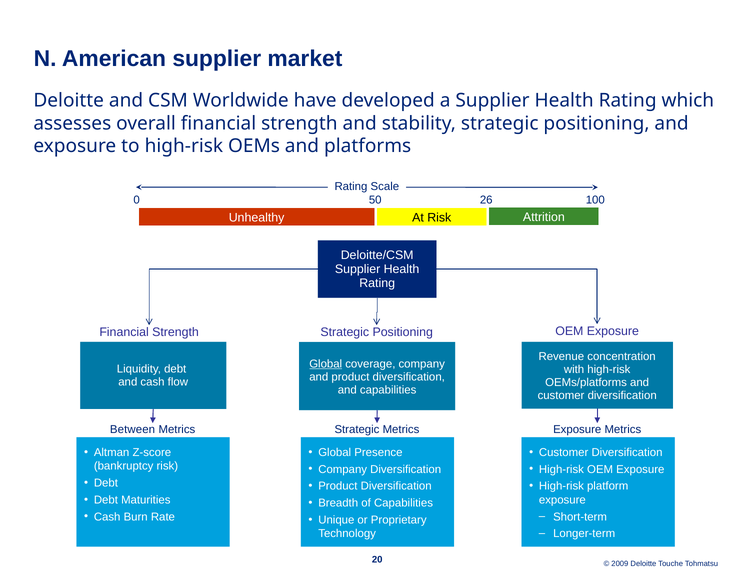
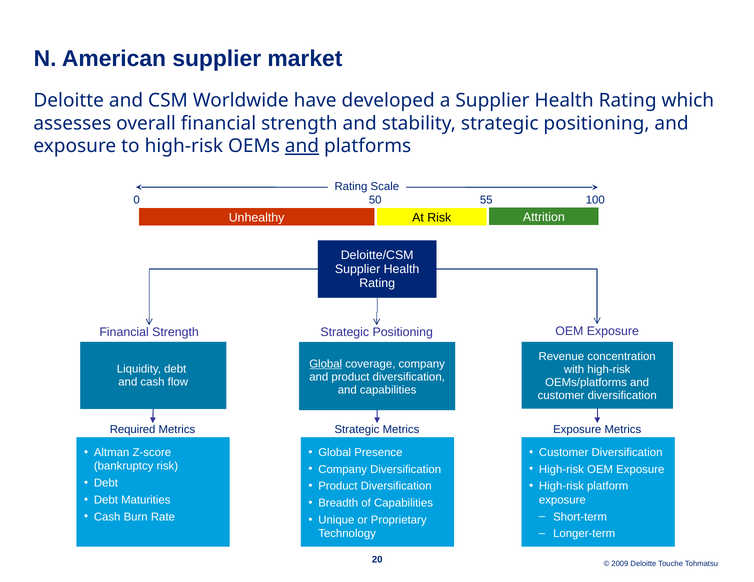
and at (302, 146) underline: none -> present
26: 26 -> 55
Between: Between -> Required
